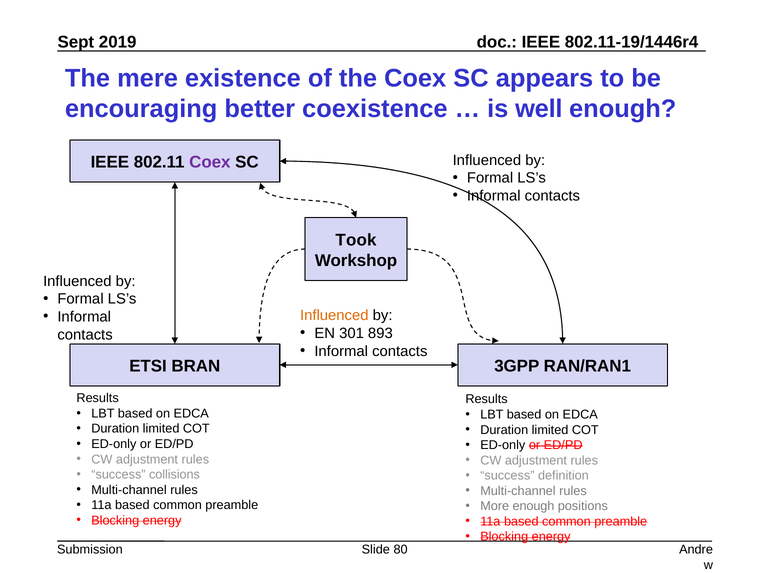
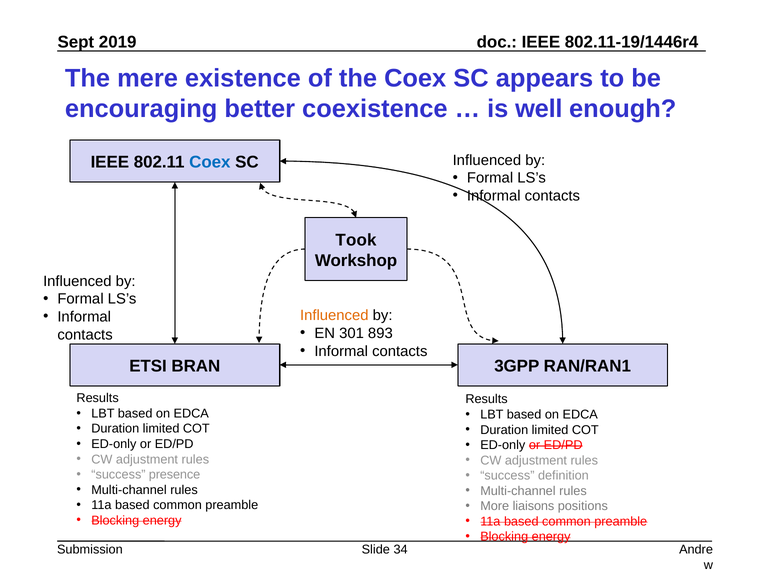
Coex at (210, 162) colour: purple -> blue
collisions: collisions -> presence
More enough: enough -> liaisons
80: 80 -> 34
